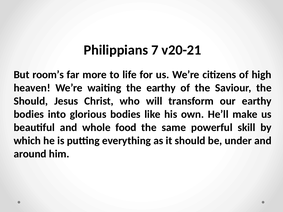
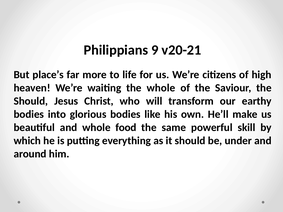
7: 7 -> 9
room’s: room’s -> place’s
the earthy: earthy -> whole
